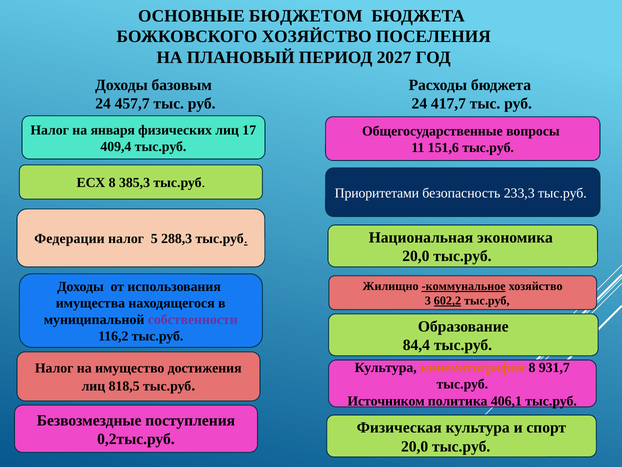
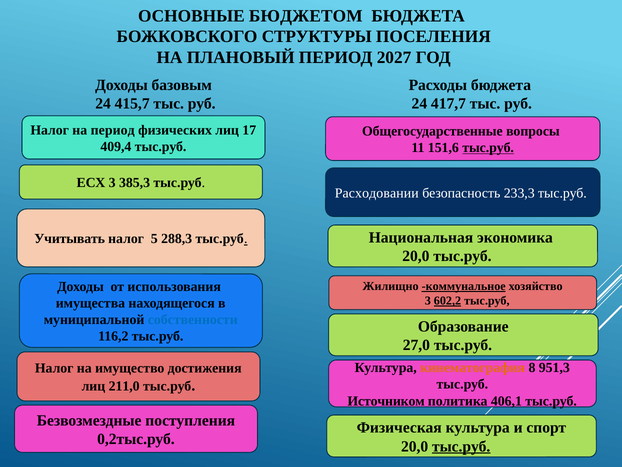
БОЖКОВСКОГО ХОЗЯЙСТВО: ХОЗЯЙСТВО -> СТРУКТУРЫ
457,7: 457,7 -> 415,7
на января: января -> период
тыс.руб at (488, 148) underline: none -> present
ЕСХ 8: 8 -> 3
Приоритетами: Приоритетами -> Расходовании
Федерации: Федерации -> Учитывать
собственности colour: purple -> blue
84,4: 84,4 -> 27,0
931,7: 931,7 -> 951,3
818,5: 818,5 -> 211,0
тыс.руб at (461, 446) underline: none -> present
